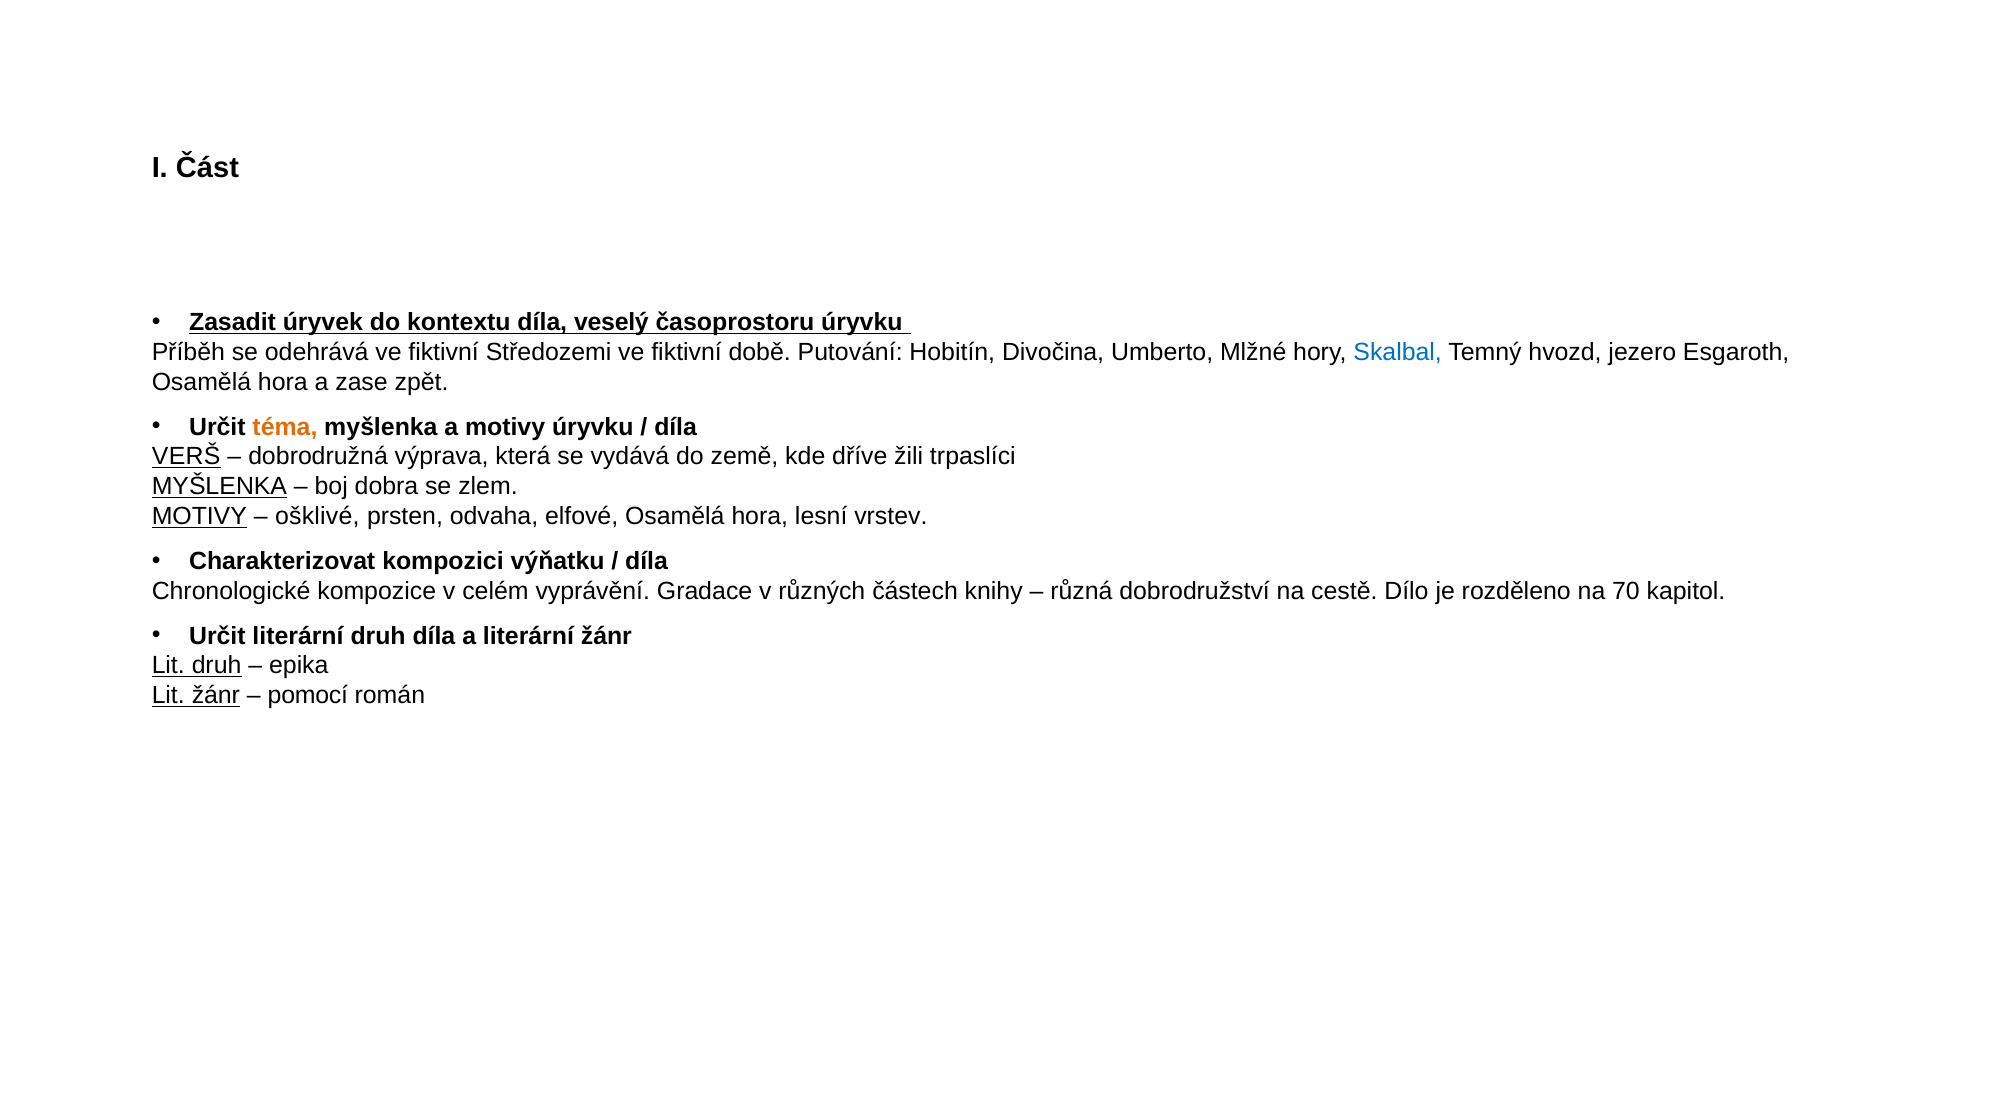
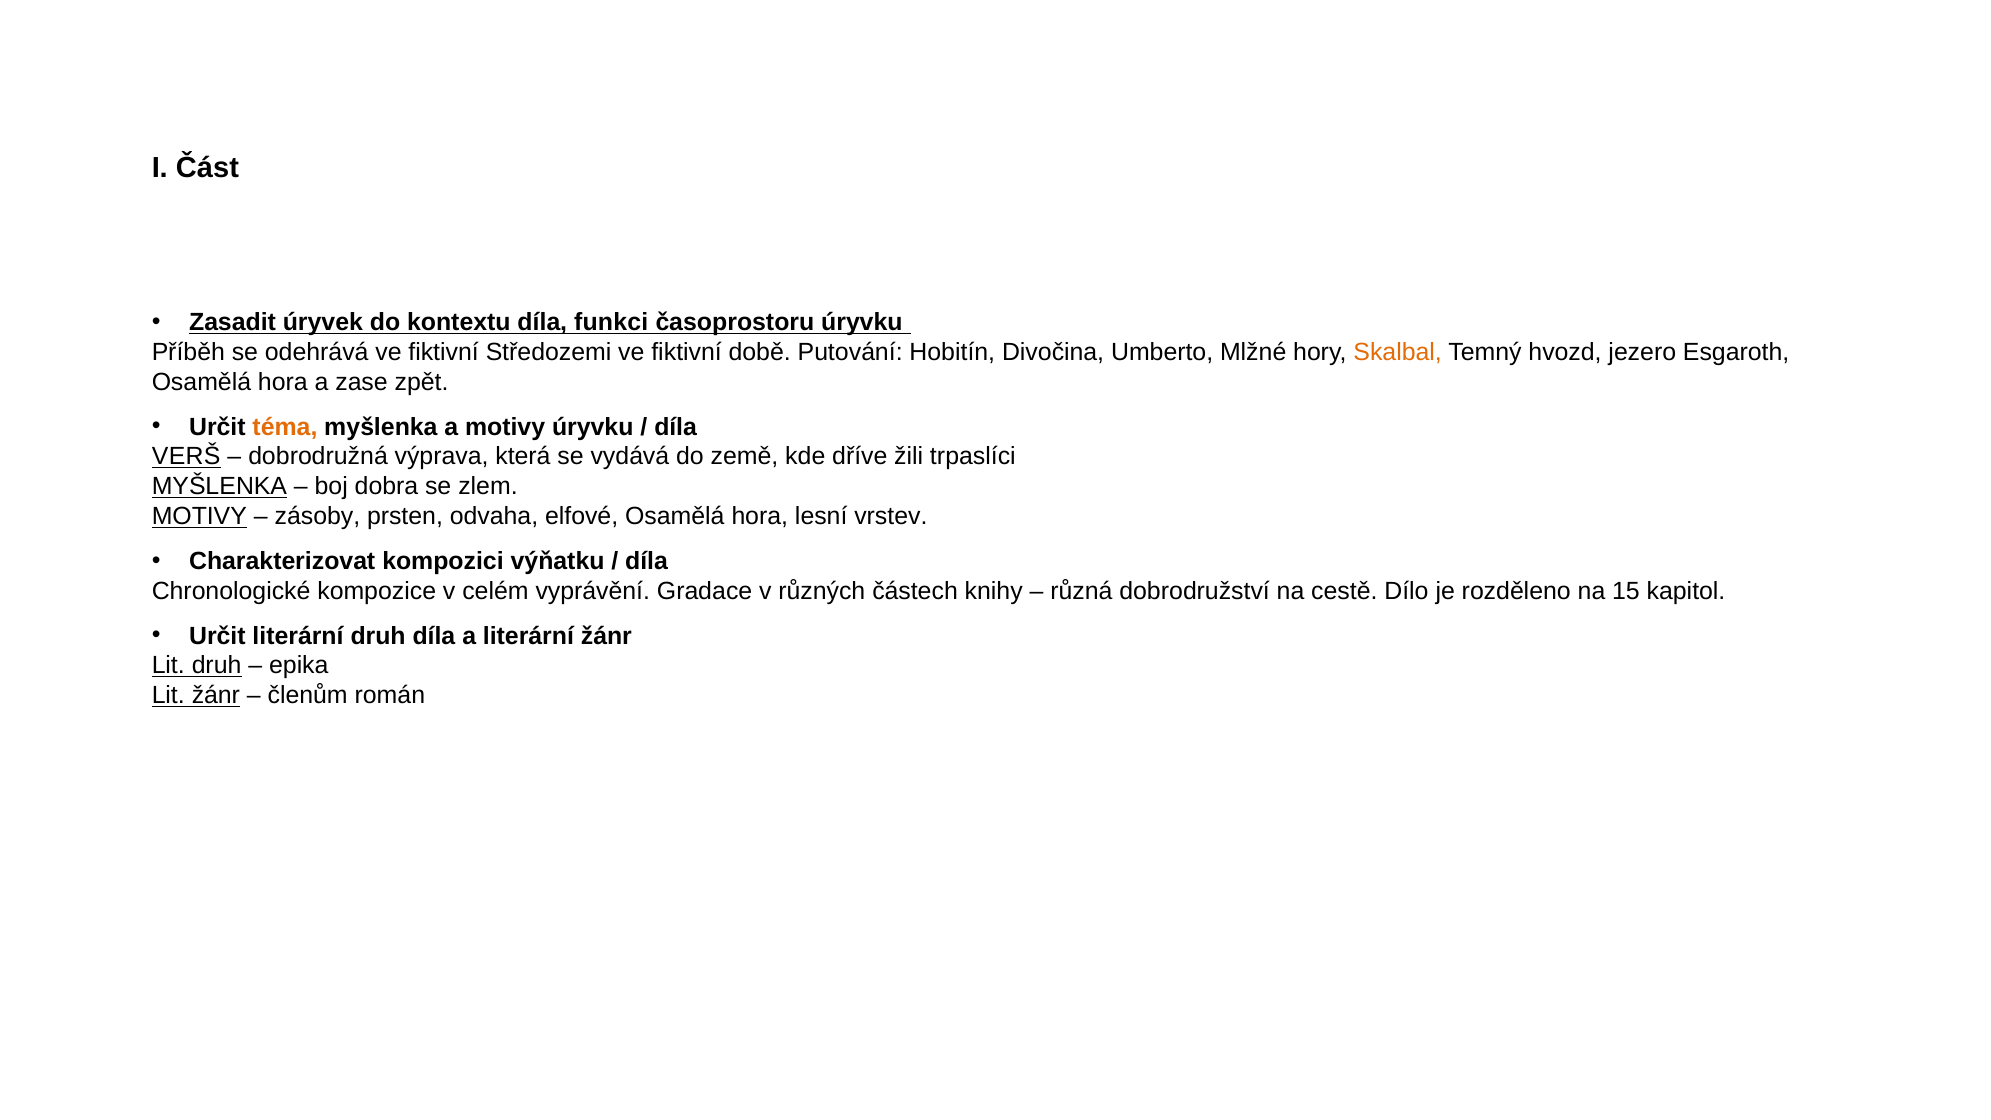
veselý: veselý -> funkci
Skalbal colour: blue -> orange
ošklivé: ošklivé -> zásoby
70: 70 -> 15
pomocí: pomocí -> členům
